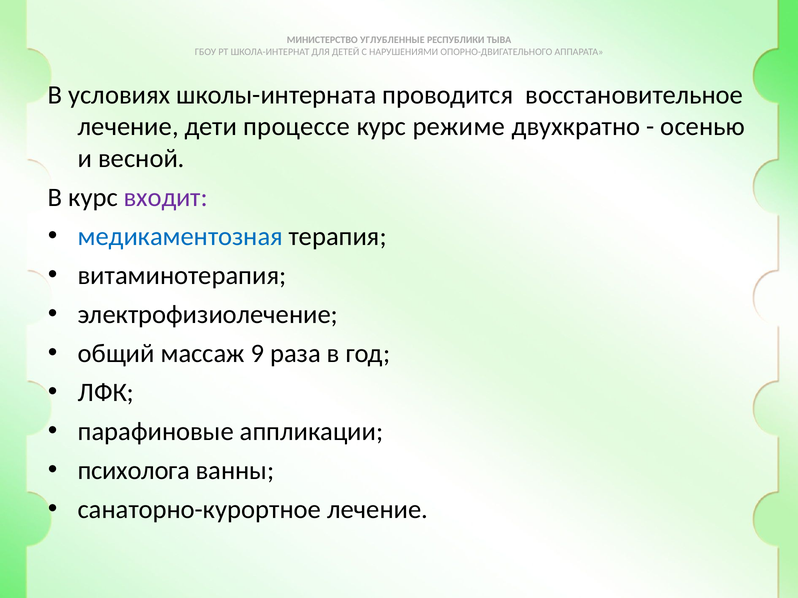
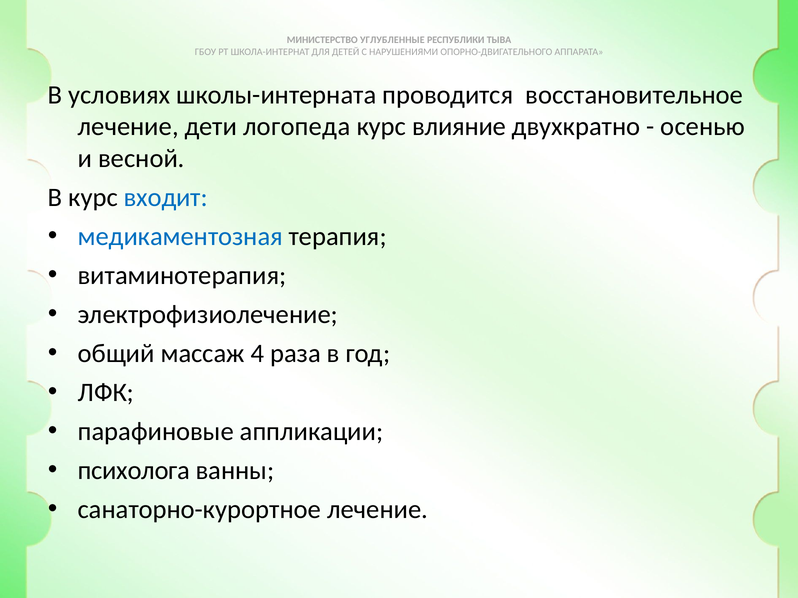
процессе: процессе -> логопеда
режиме: режиме -> влияние
входит colour: purple -> blue
9: 9 -> 4
